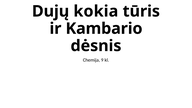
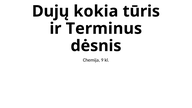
Kambario: Kambario -> Terminus
